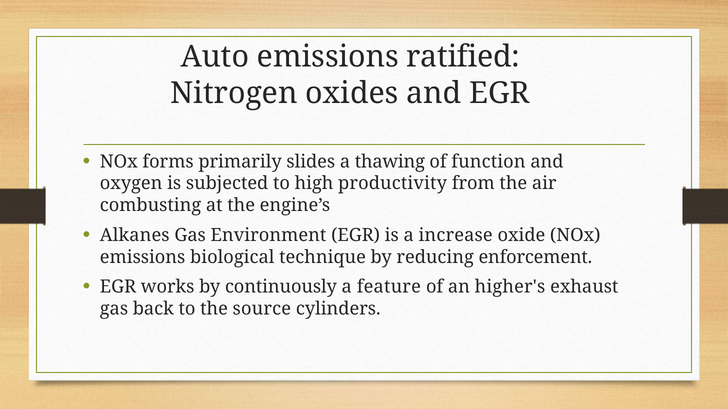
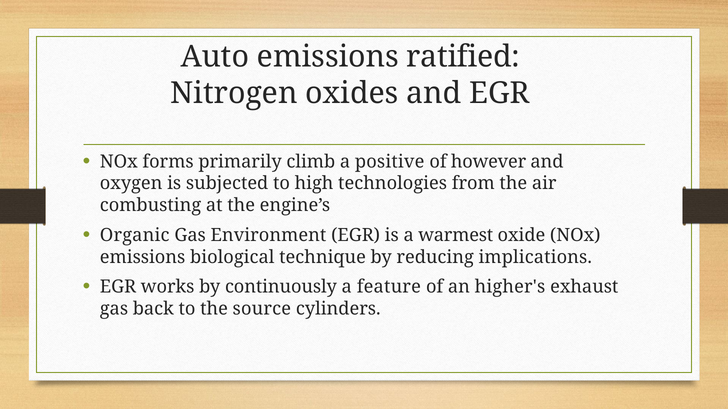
slides: slides -> climb
thawing: thawing -> positive
function: function -> however
productivity: productivity -> technologies
Alkanes: Alkanes -> Organic
increase: increase -> warmest
enforcement: enforcement -> implications
